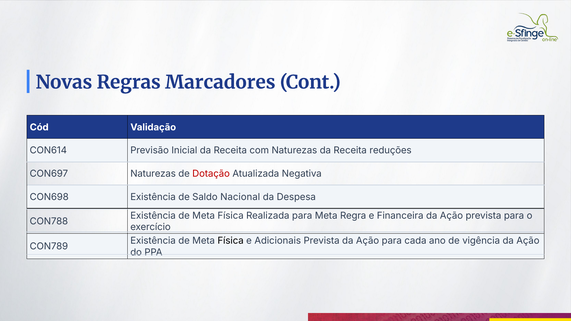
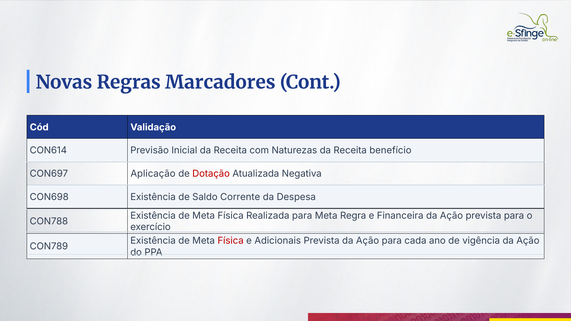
reduções: reduções -> benefício
CON697 Naturezas: Naturezas -> Aplicação
Nacional: Nacional -> Corrente
Física at (231, 241) colour: black -> red
